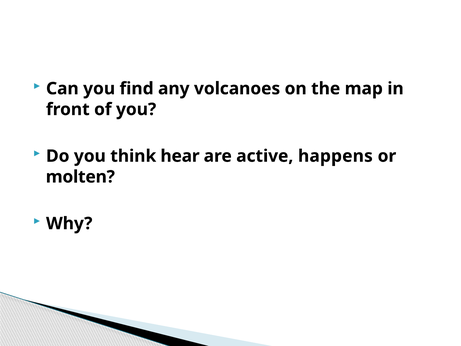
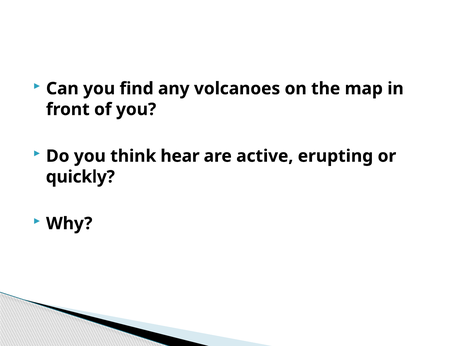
happens: happens -> erupting
molten: molten -> quickly
